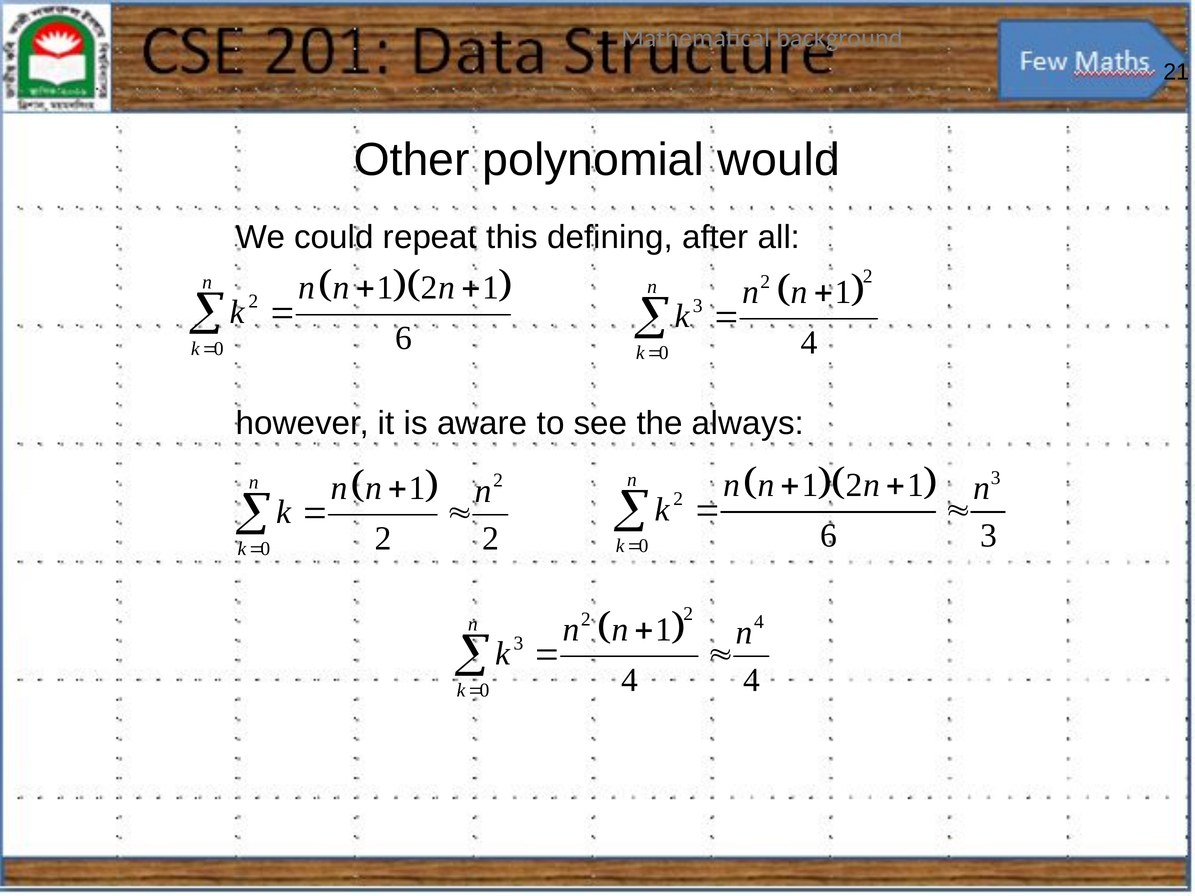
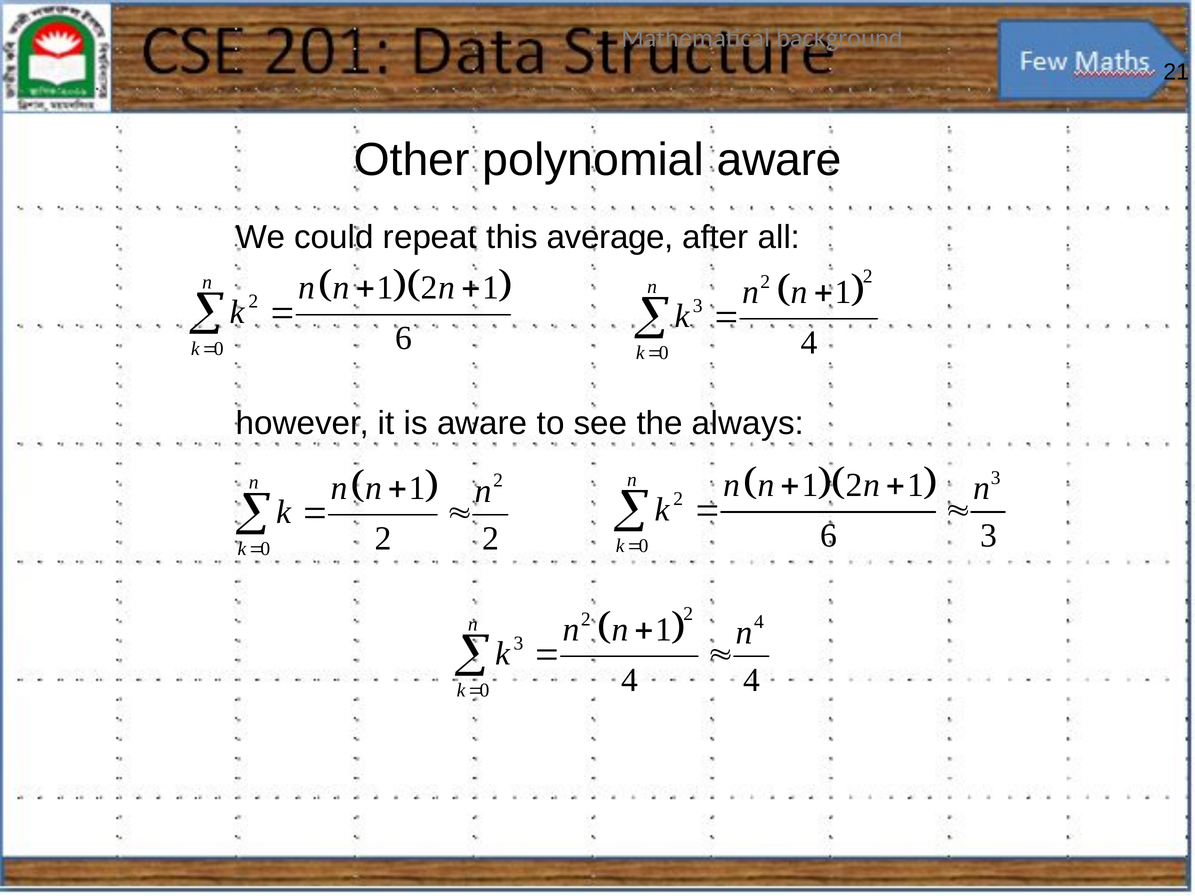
polynomial would: would -> aware
defining: defining -> average
